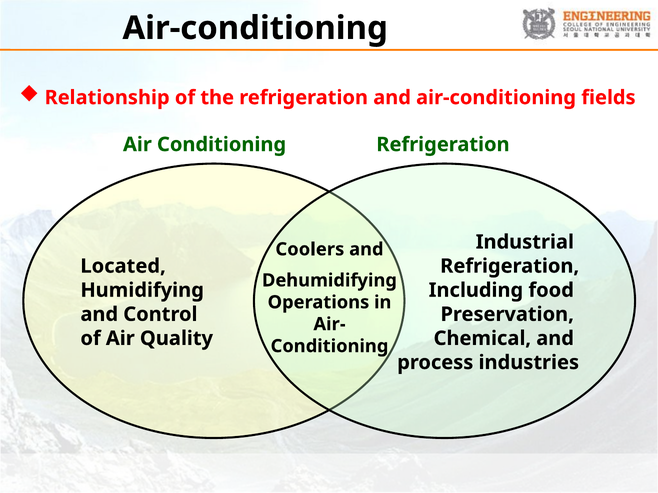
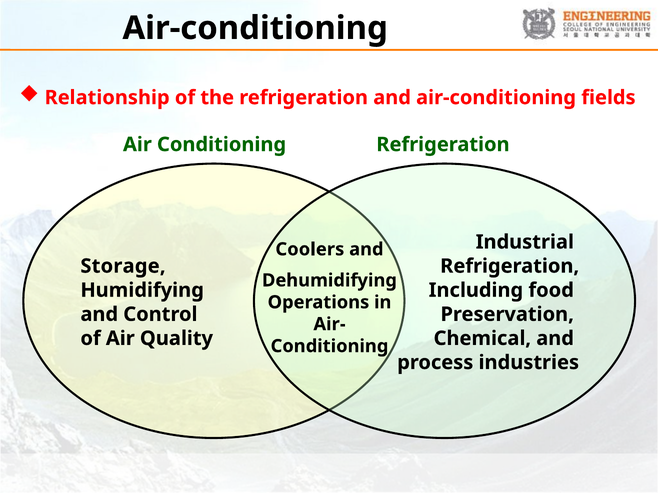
Located: Located -> Storage
